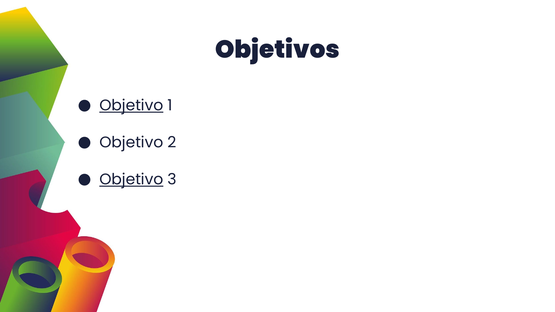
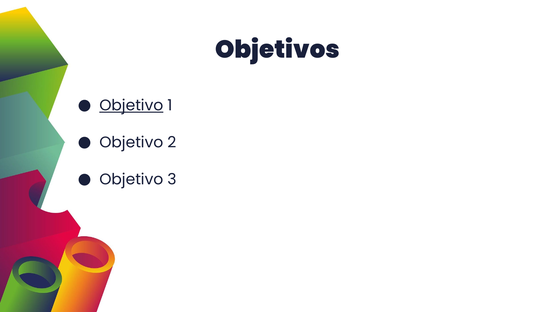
Objetivo at (131, 180) underline: present -> none
